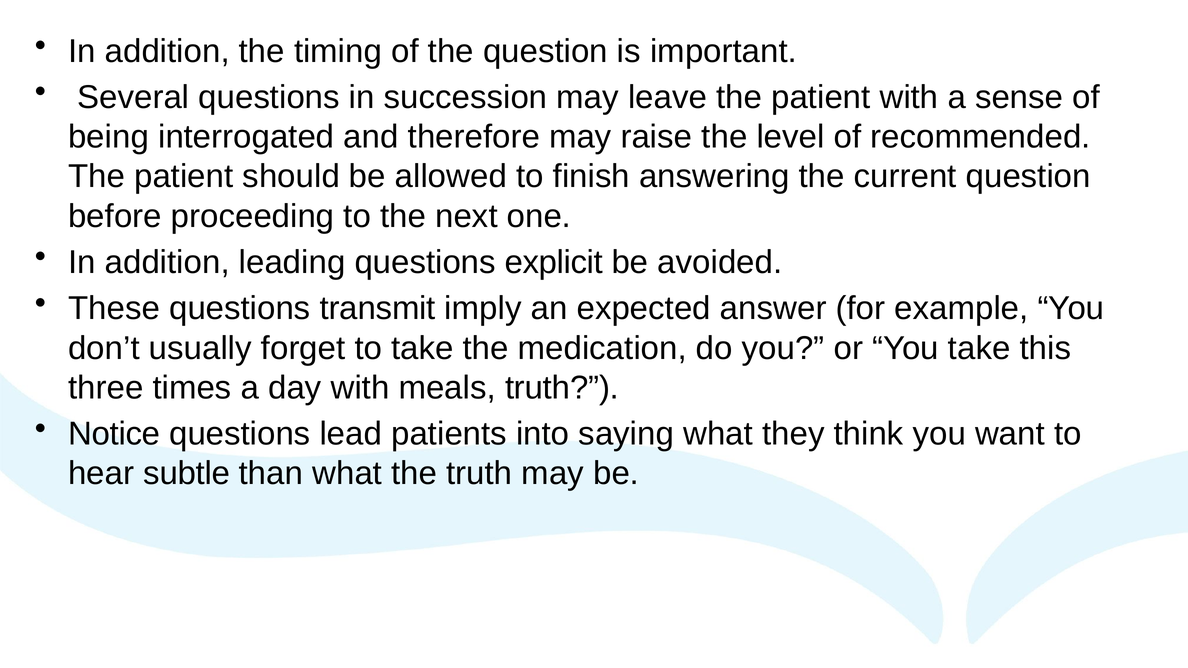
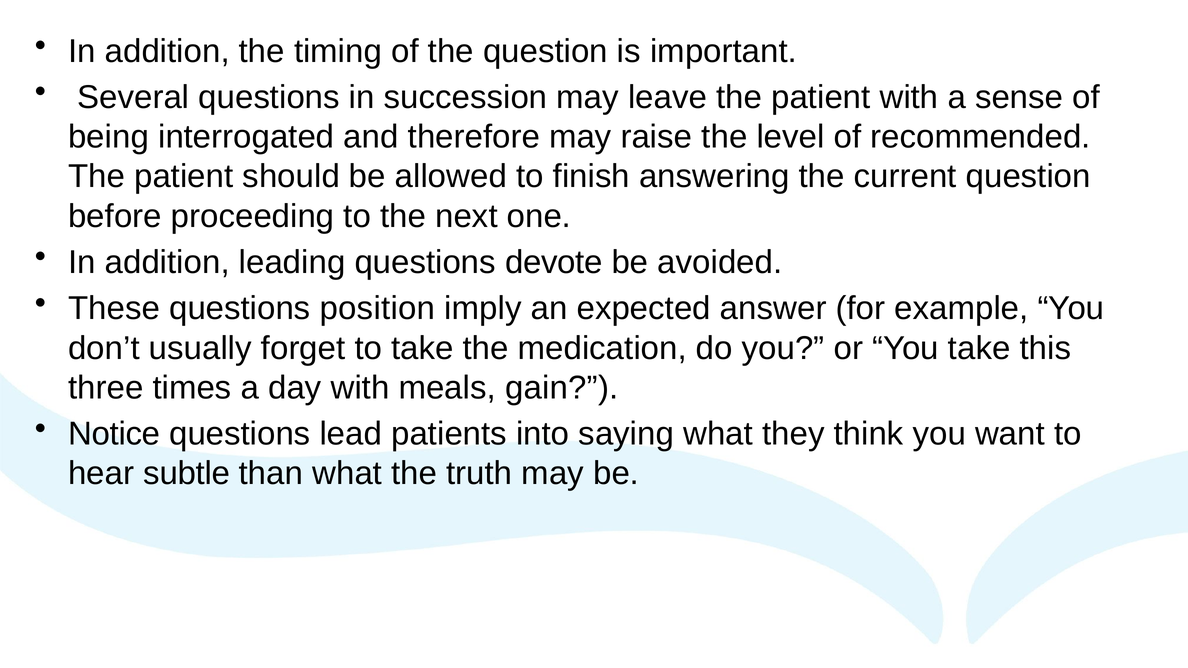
explicit: explicit -> devote
transmit: transmit -> position
meals truth: truth -> gain
